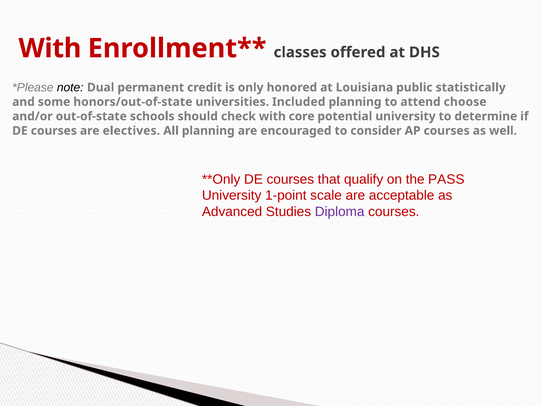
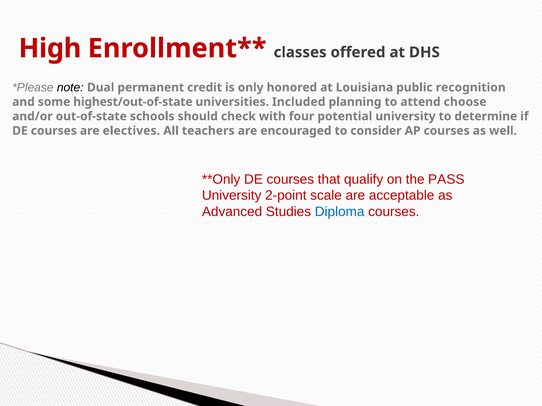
With at (50, 48): With -> High
statistically: statistically -> recognition
honors/out-of-state: honors/out-of-state -> highest/out-of-state
core: core -> four
All planning: planning -> teachers
1-point: 1-point -> 2-point
Diploma colour: purple -> blue
